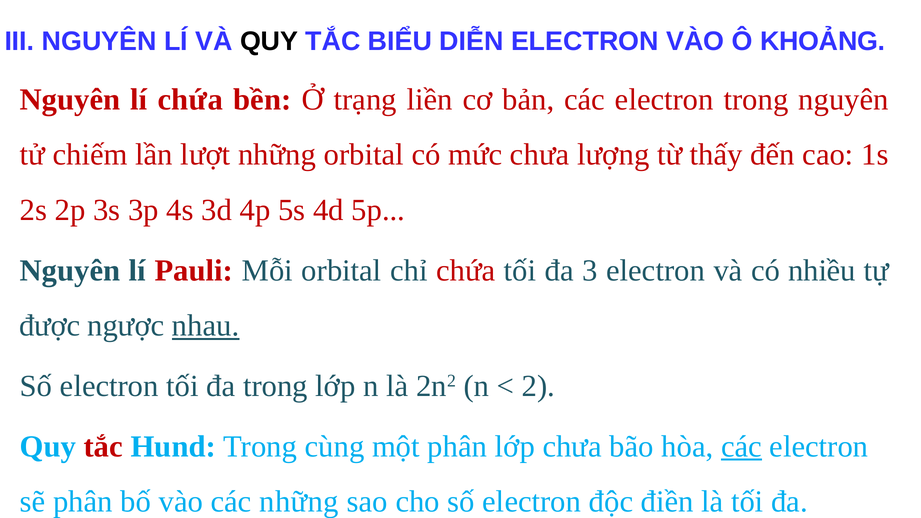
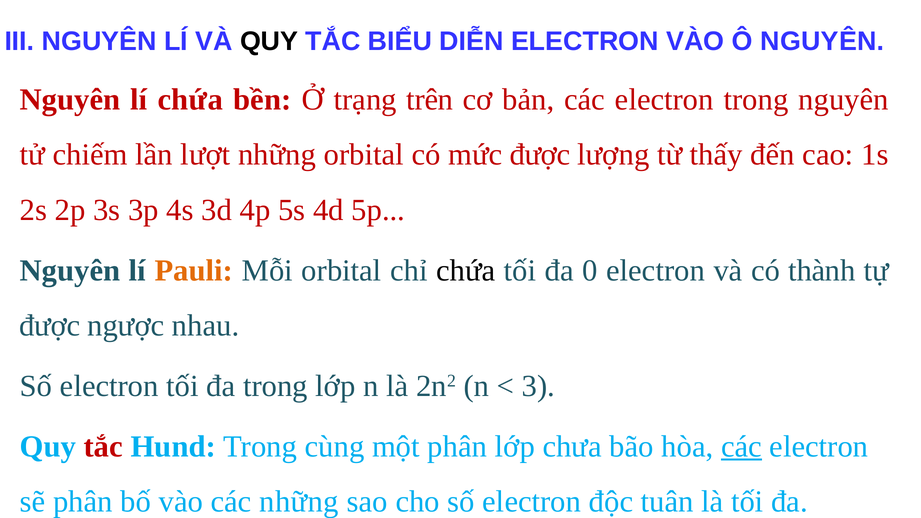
Ô KHOẢNG: KHOẢNG -> NGUYÊN
liền: liền -> trên
mức chưa: chưa -> được
Pauli colour: red -> orange
chứa at (466, 270) colour: red -> black
3: 3 -> 0
nhiều: nhiều -> thành
nhau underline: present -> none
2: 2 -> 3
điền: điền -> tuân
